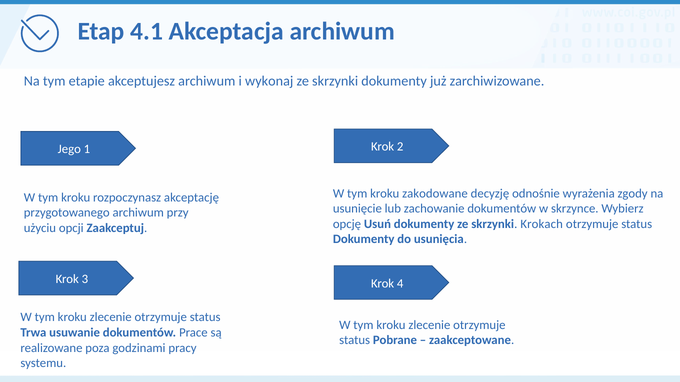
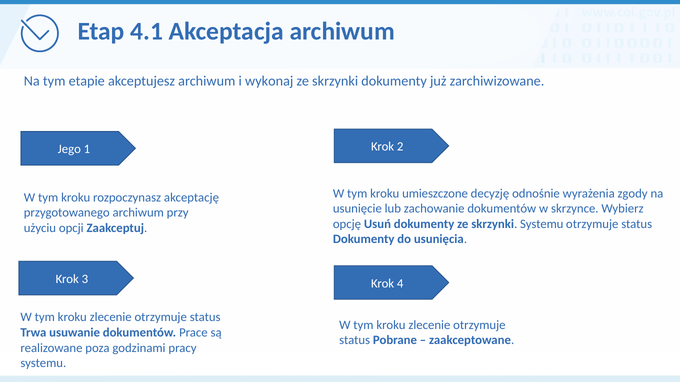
zakodowane: zakodowane -> umieszczone
skrzynki Krokach: Krokach -> Systemu
